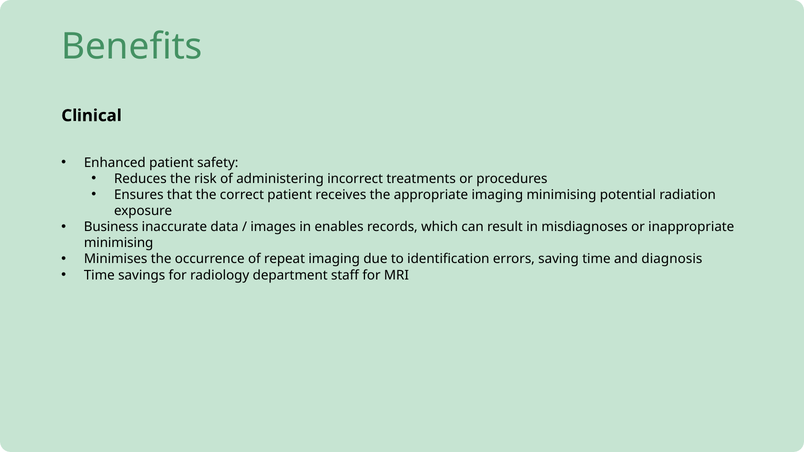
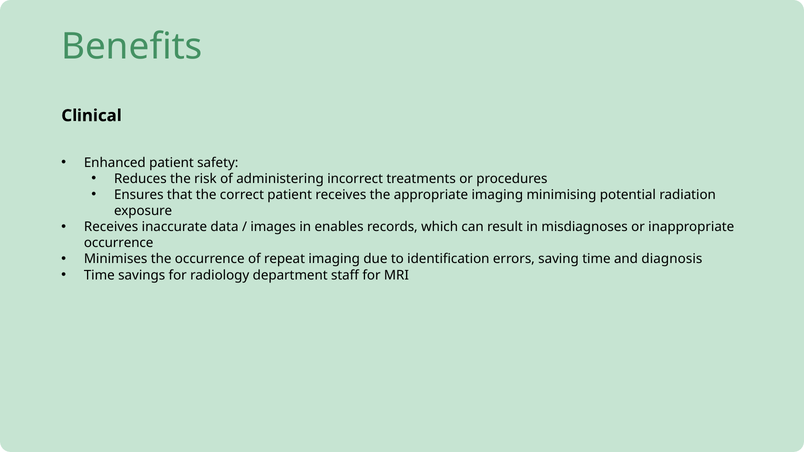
Business at (111, 227): Business -> Receives
minimising at (119, 243): minimising -> occurrence
